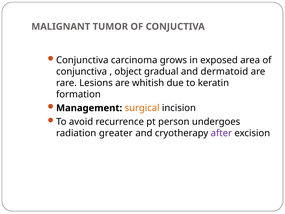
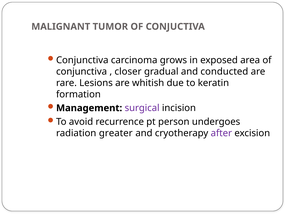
object: object -> closer
dermatoid: dermatoid -> conducted
surgical colour: orange -> purple
